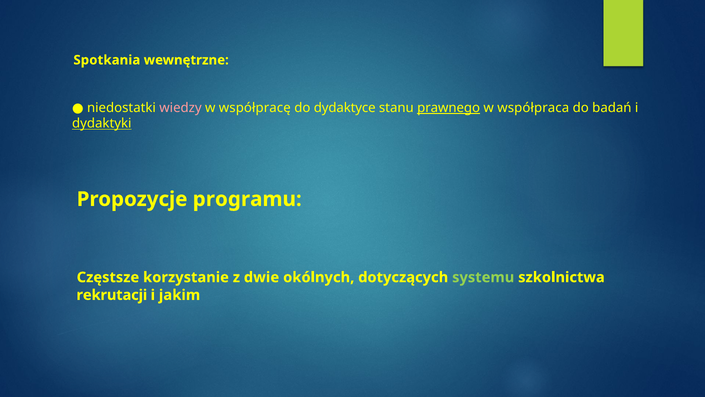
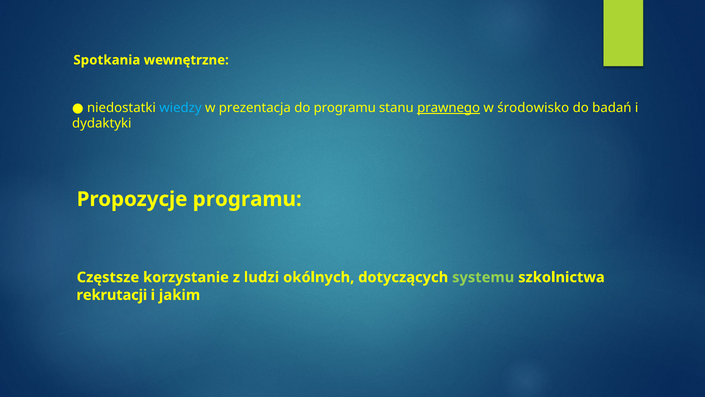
wiedzy colour: pink -> light blue
współpracę: współpracę -> prezentacja
do dydaktyce: dydaktyce -> programu
współpraca: współpraca -> środowisko
dydaktyki underline: present -> none
dwie: dwie -> ludzi
